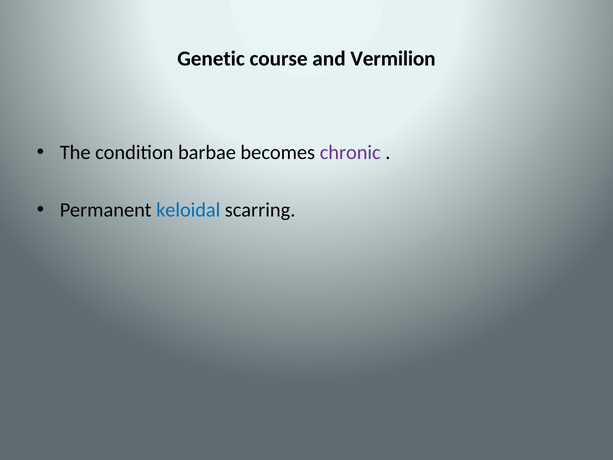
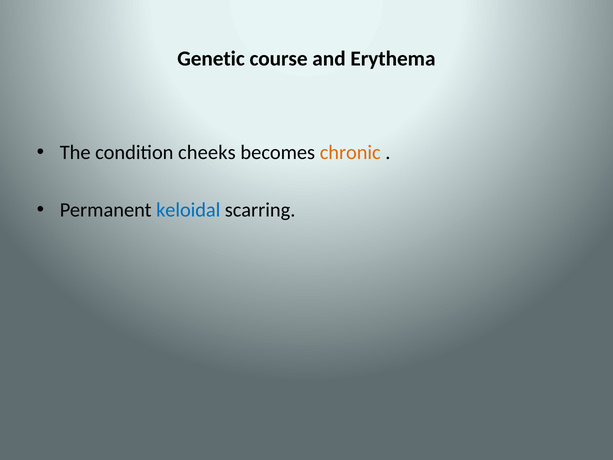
Vermilion: Vermilion -> Erythema
barbae: barbae -> cheeks
chronic colour: purple -> orange
